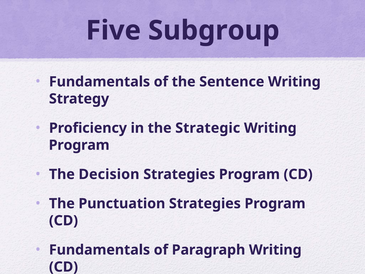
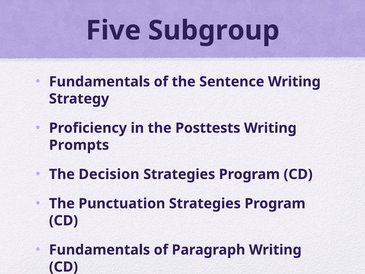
Strategic: Strategic -> Posttests
Program at (79, 145): Program -> Prompts
